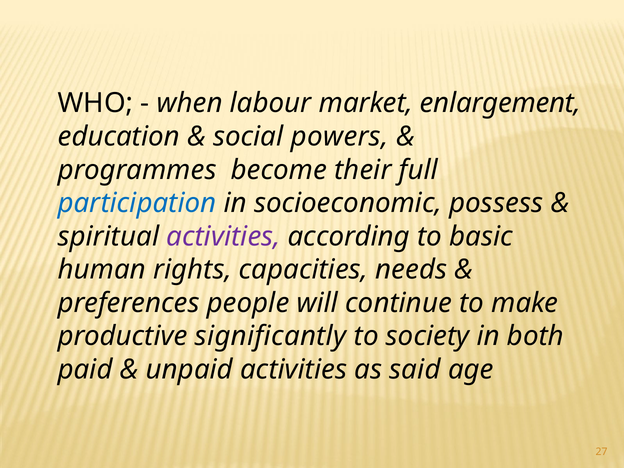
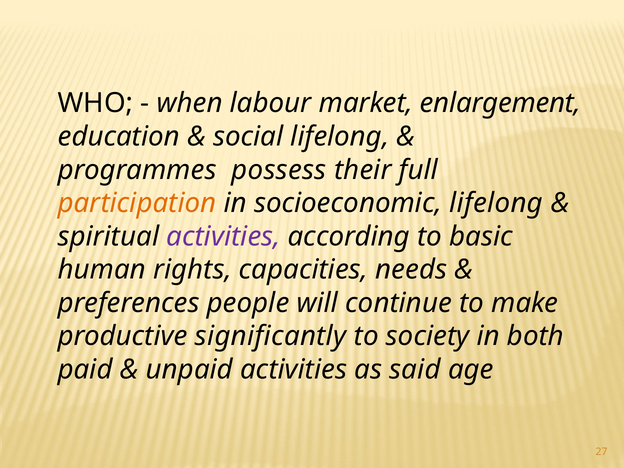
social powers: powers -> lifelong
become: become -> possess
participation colour: blue -> orange
socioeconomic possess: possess -> lifelong
